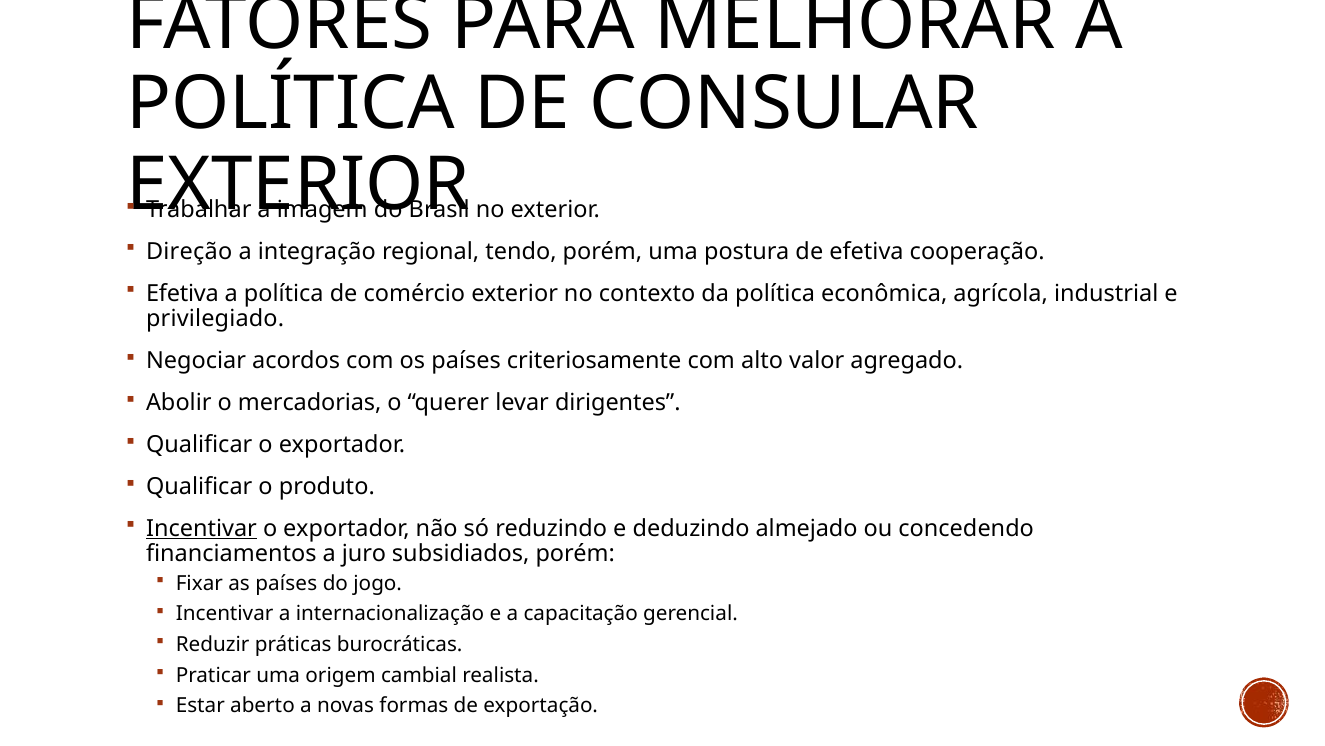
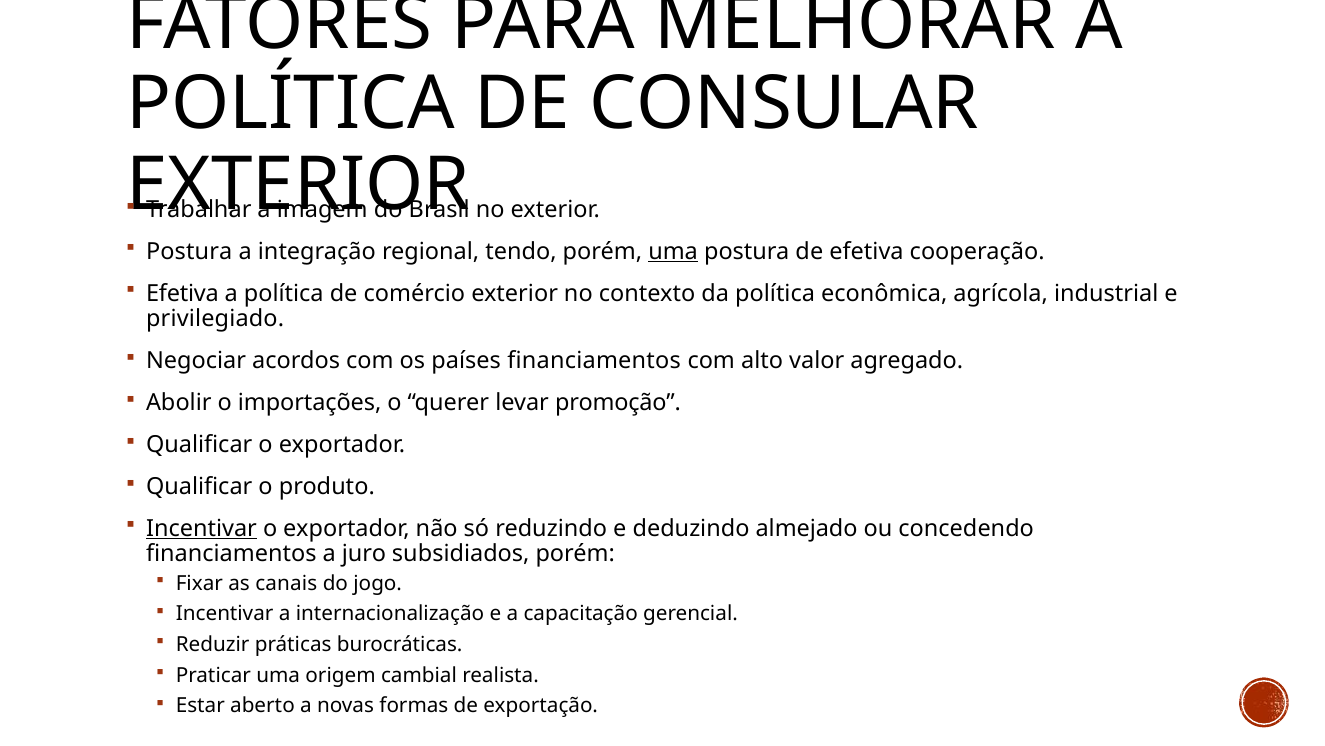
Direção at (189, 251): Direção -> Postura
uma at (673, 251) underline: none -> present
países criteriosamente: criteriosamente -> financiamentos
mercadorias: mercadorias -> importações
dirigentes: dirigentes -> promoção
as países: países -> canais
